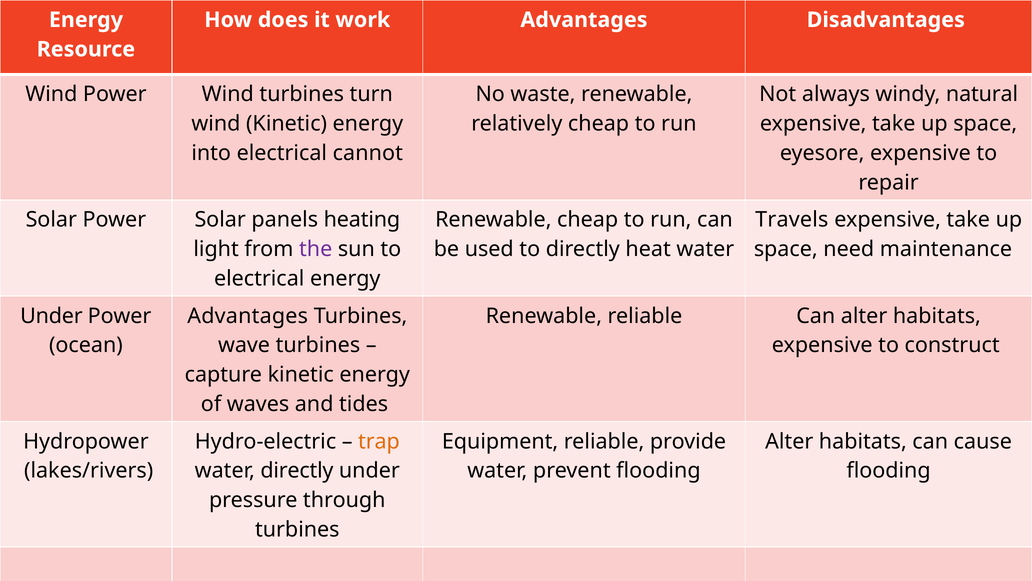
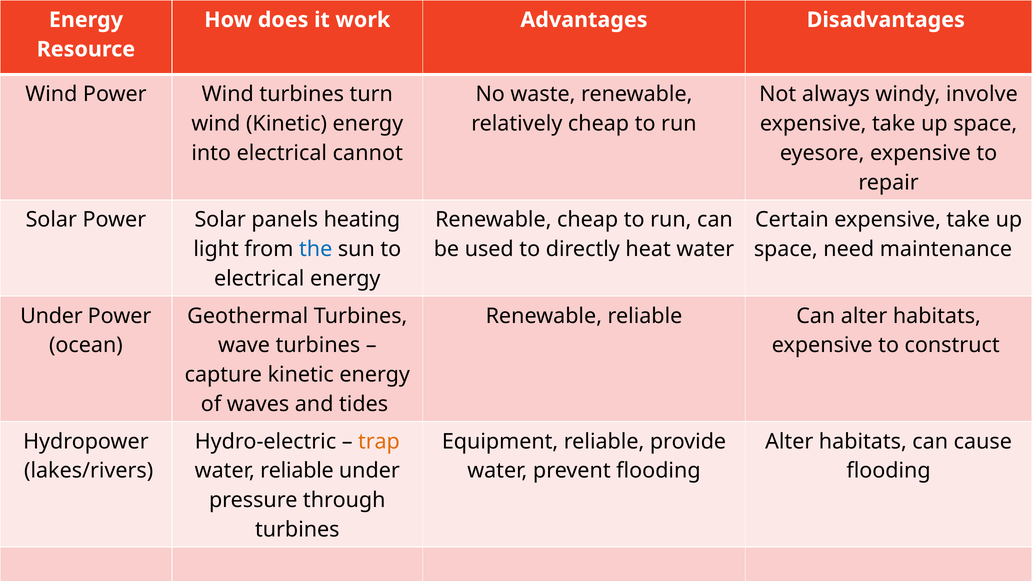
natural: natural -> involve
Travels: Travels -> Certain
the colour: purple -> blue
Advantages at (248, 316): Advantages -> Geothermal
water directly: directly -> reliable
